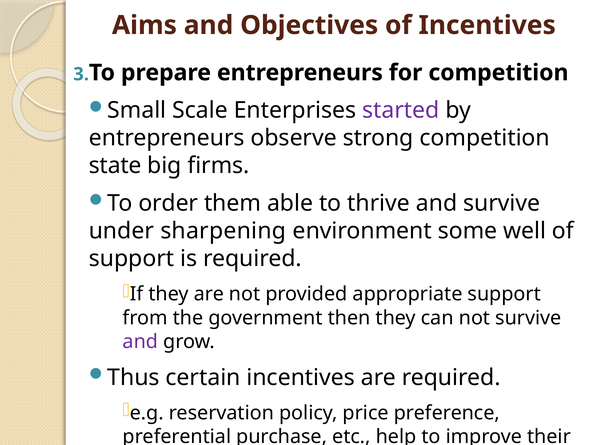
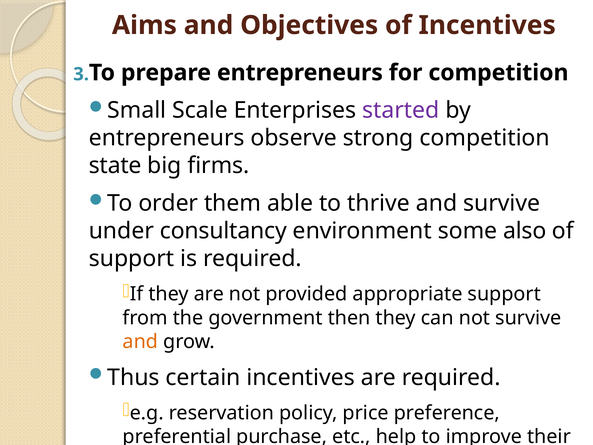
sharpening: sharpening -> consultancy
well: well -> also
and at (140, 341) colour: purple -> orange
